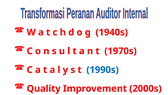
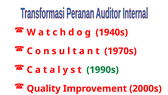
1990s colour: blue -> green
